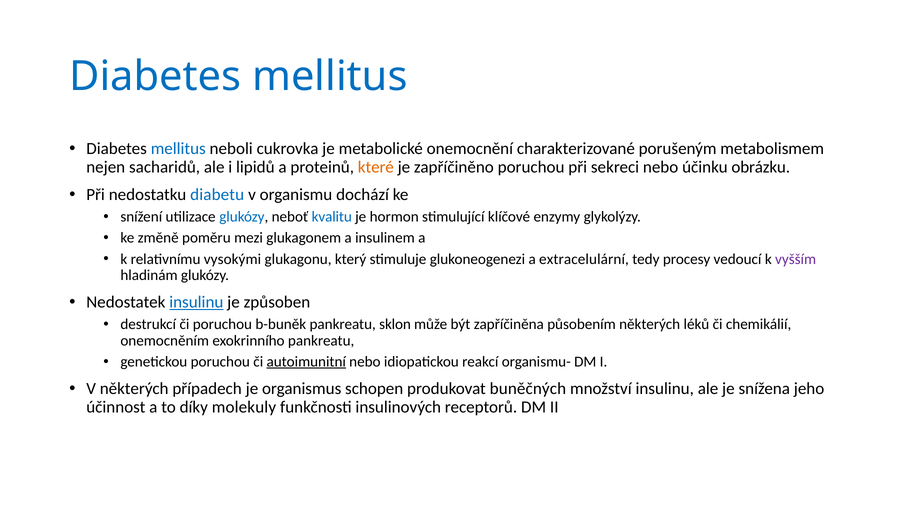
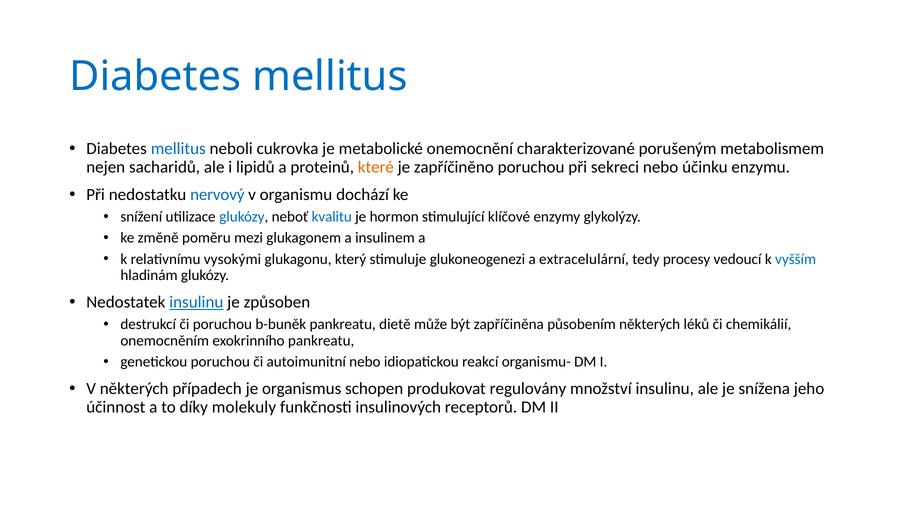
obrázku: obrázku -> enzymu
diabetu: diabetu -> nervový
vyšším colour: purple -> blue
sklon: sklon -> dietě
autoimunitní underline: present -> none
buněčných: buněčných -> regulovány
